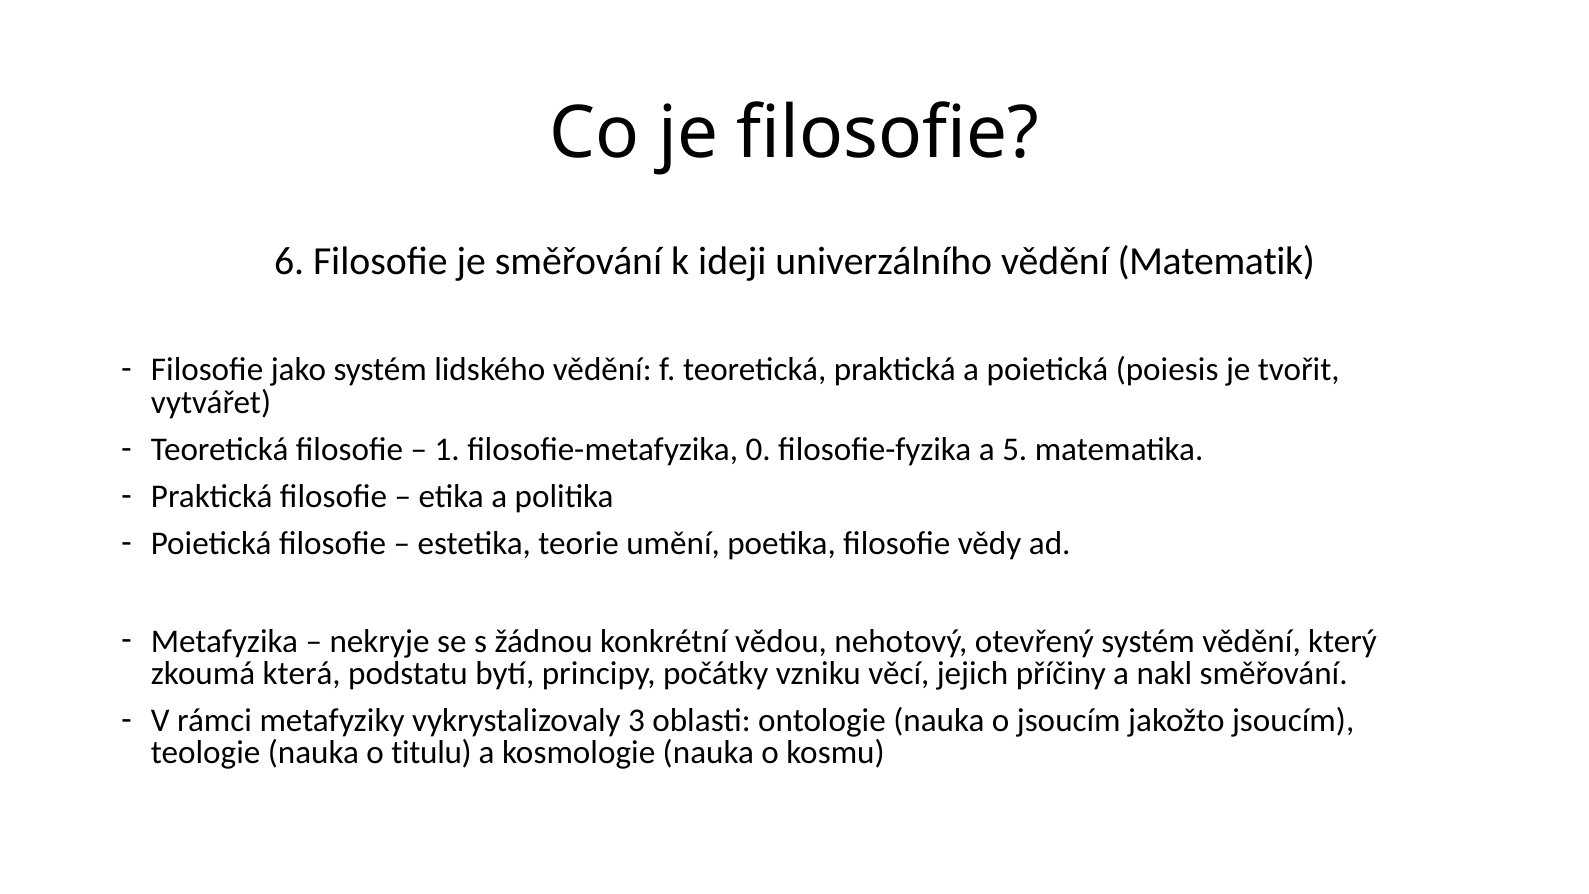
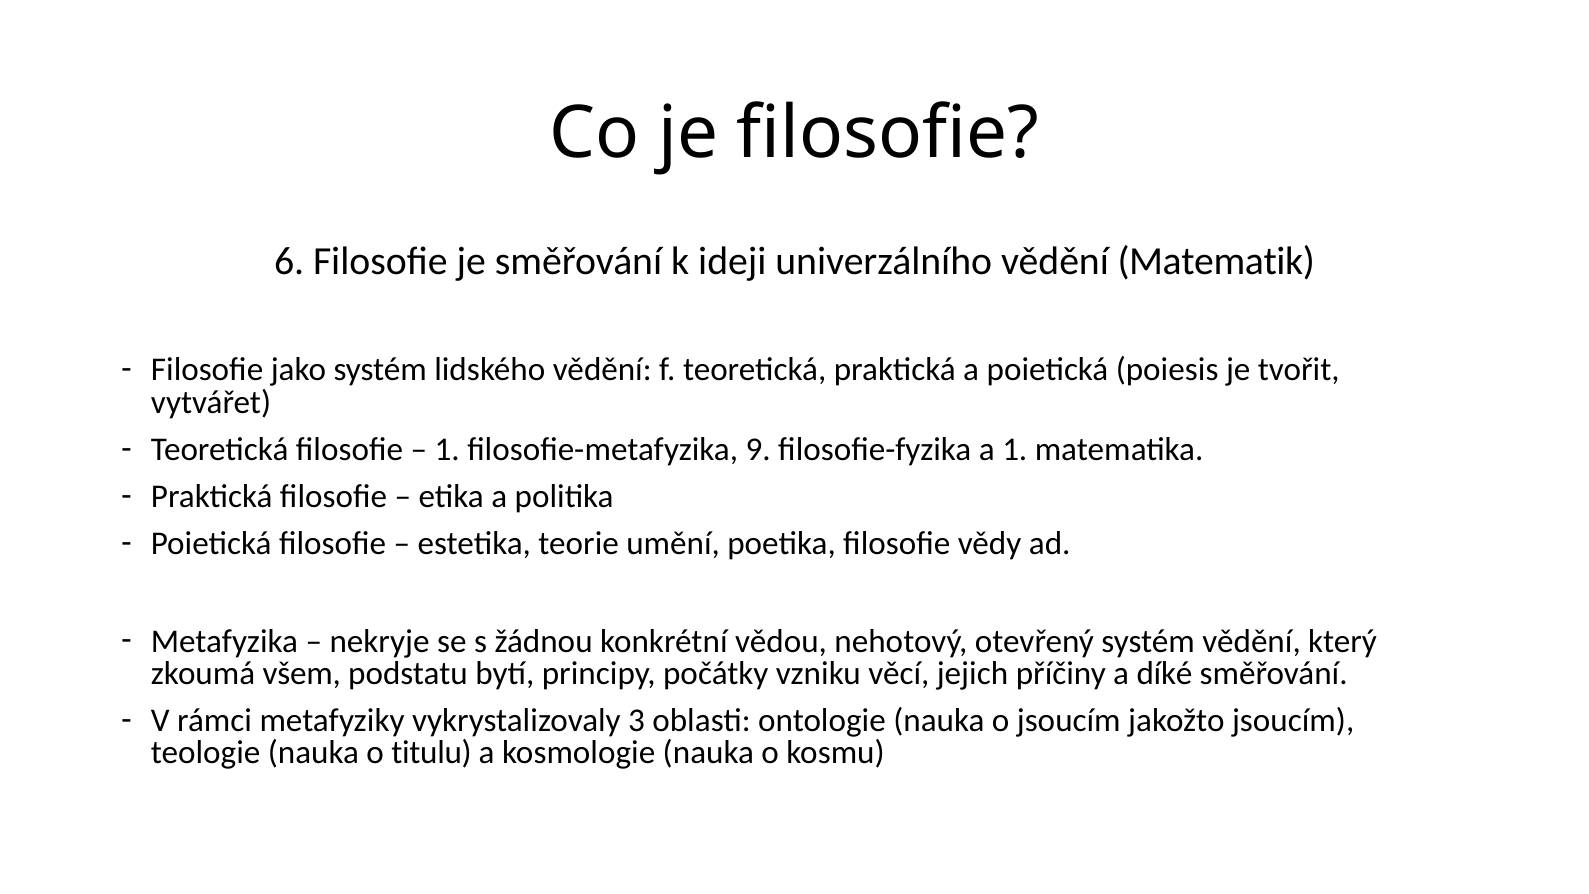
0: 0 -> 9
a 5: 5 -> 1
která: která -> všem
nakl: nakl -> díké
